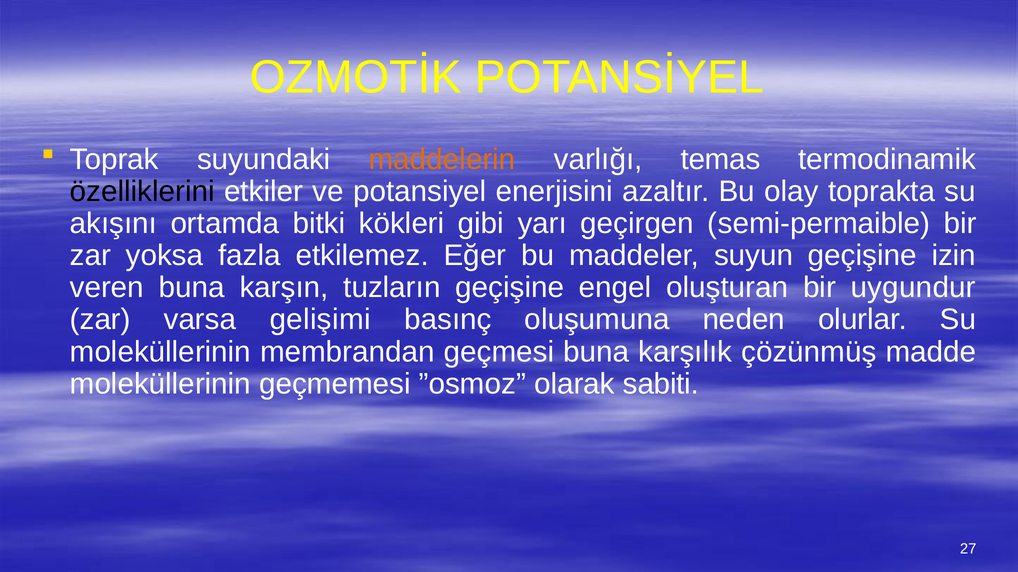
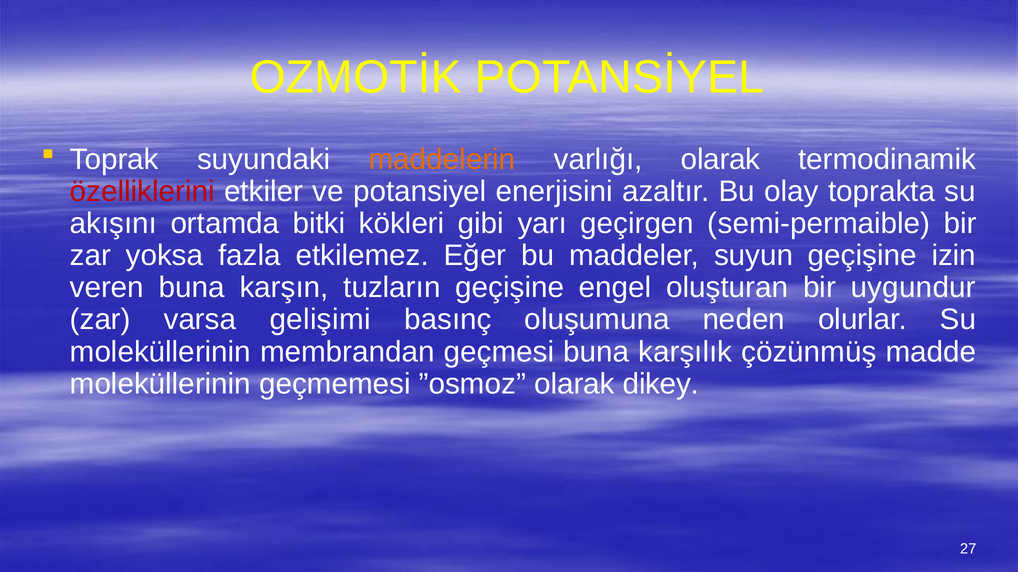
varlığı temas: temas -> olarak
özelliklerini colour: black -> red
sabiti: sabiti -> dikey
